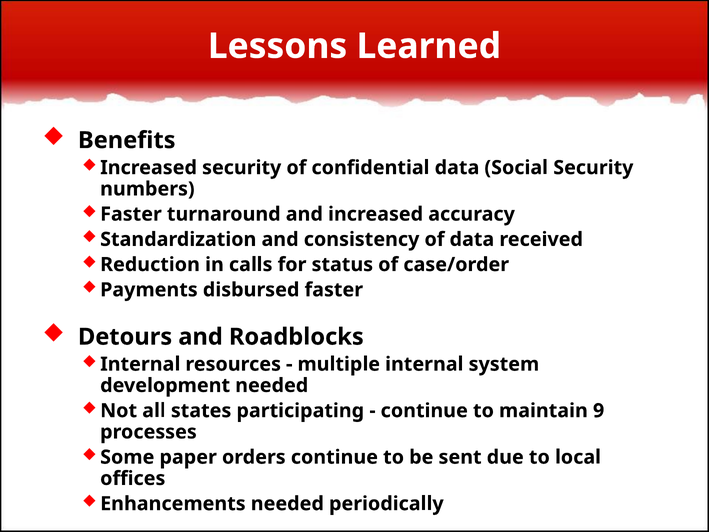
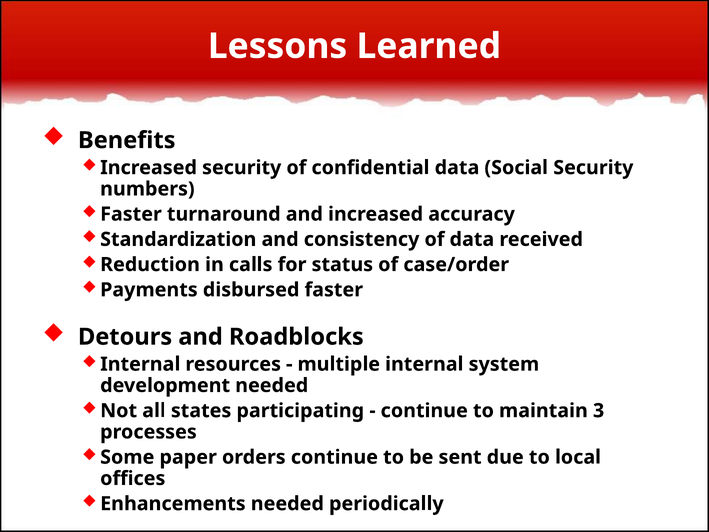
9: 9 -> 3
